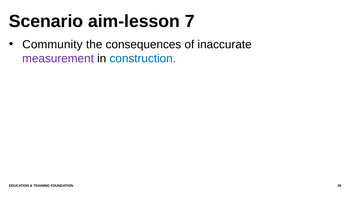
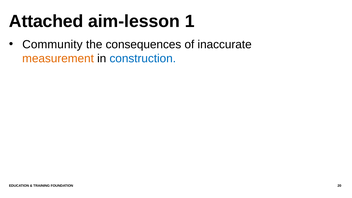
Scenario: Scenario -> Attached
7: 7 -> 1
measurement colour: purple -> orange
